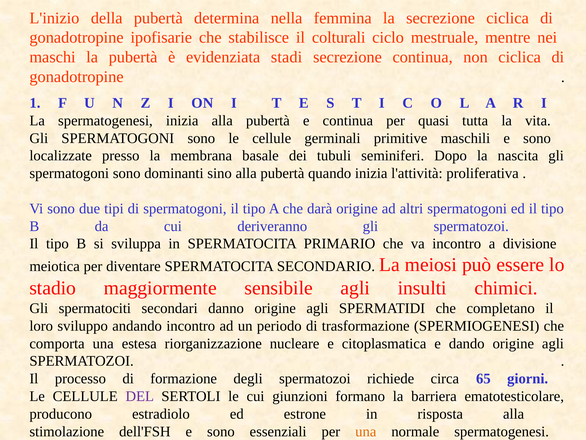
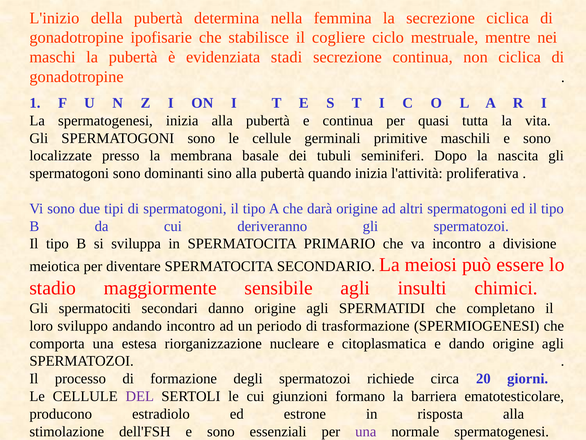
colturali: colturali -> cogliere
65: 65 -> 20
una at (366, 431) colour: orange -> purple
